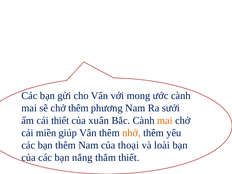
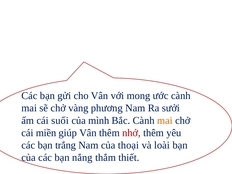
chở thêm: thêm -> vàng
cái thiết: thiết -> suối
xuân: xuân -> mình
nhớ colour: orange -> red
bạn thêm: thêm -> trắng
